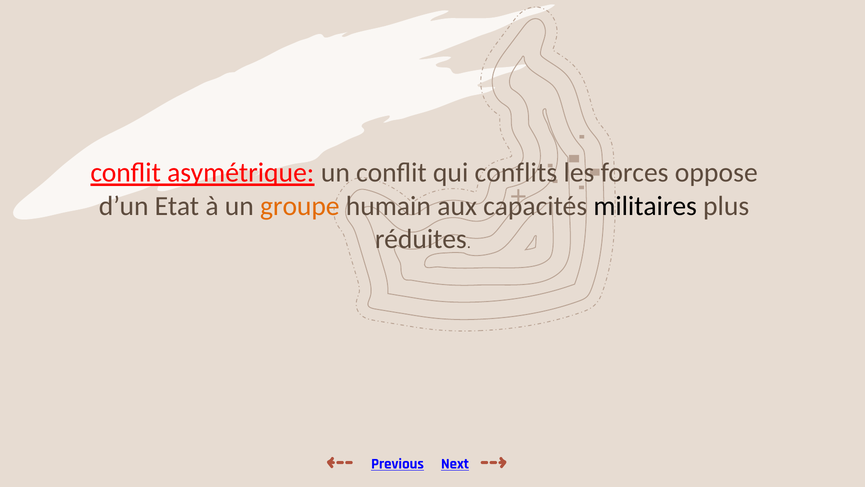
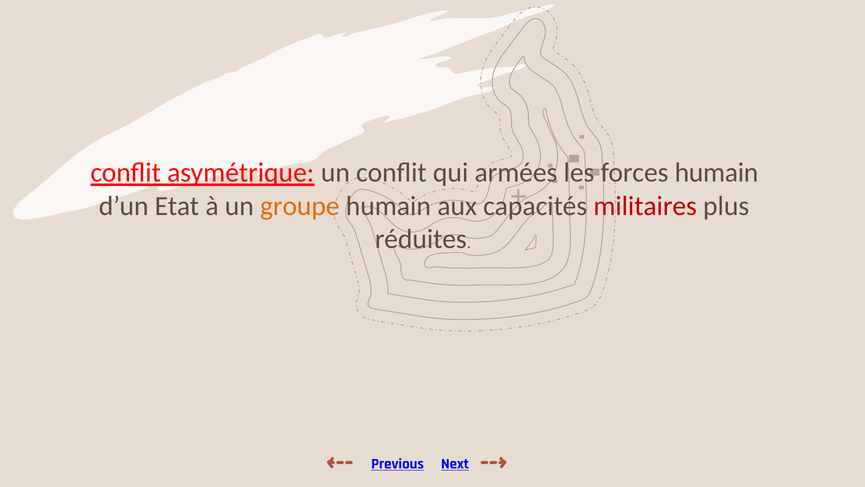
conflits: conflits -> armées
forces oppose: oppose -> humain
militaires colour: black -> red
